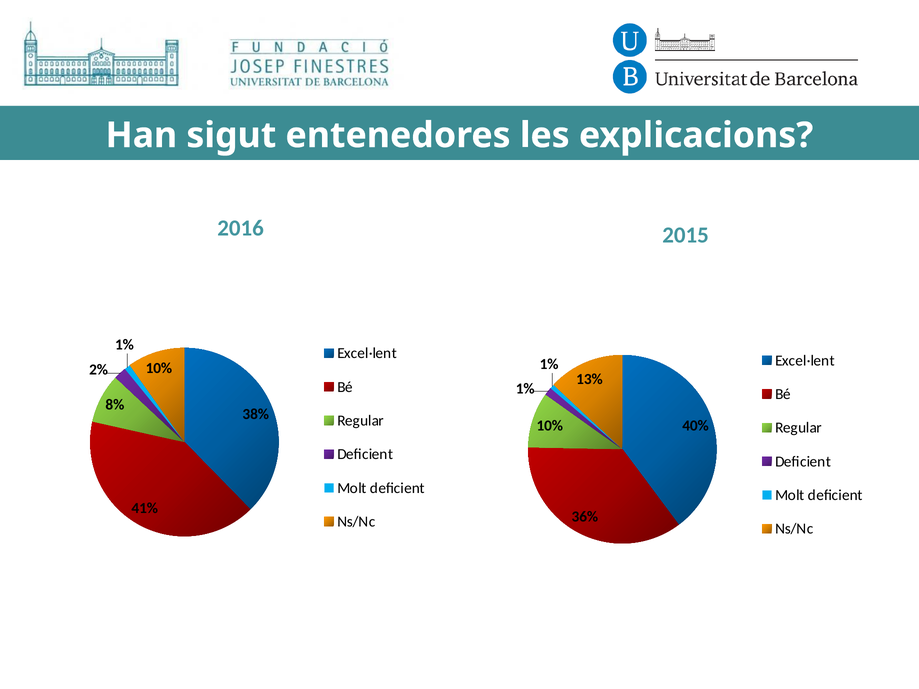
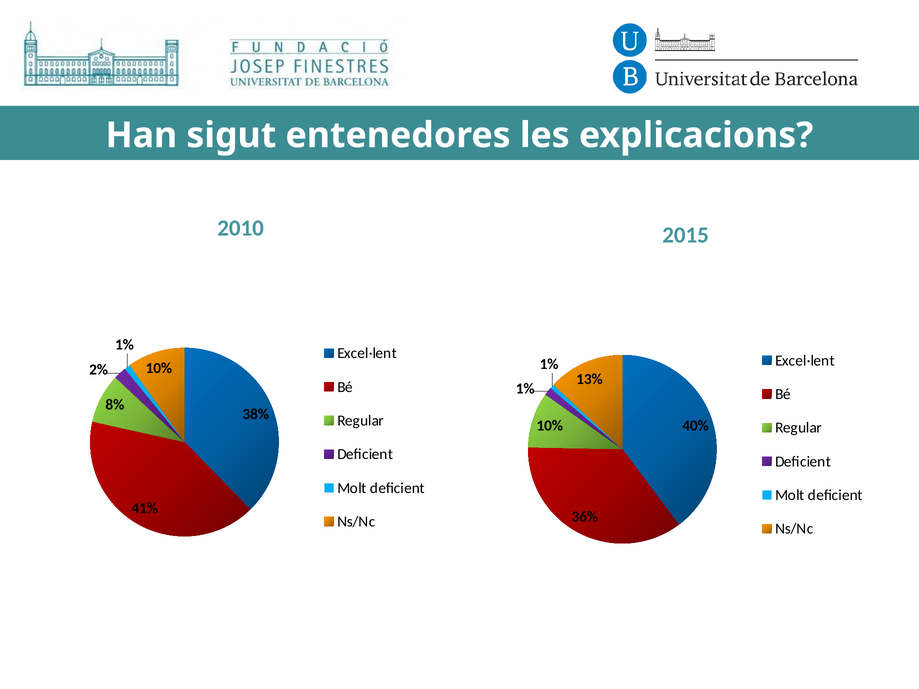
2016: 2016 -> 2010
